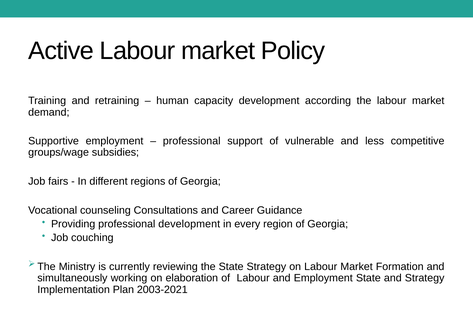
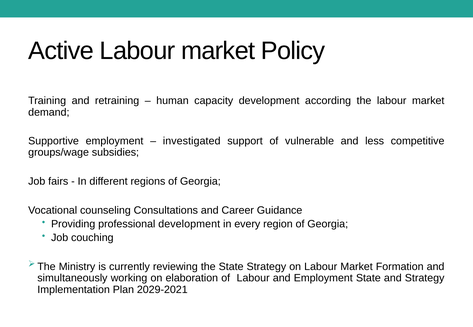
professional at (192, 141): professional -> investigated
2003-2021: 2003-2021 -> 2029-2021
